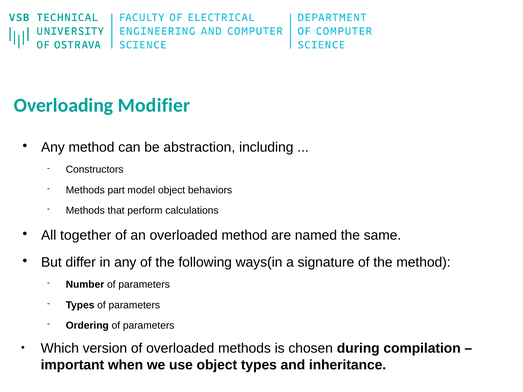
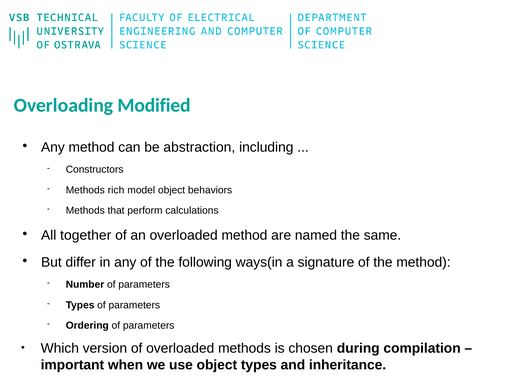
Modifier: Modifier -> Modified
part: part -> rich
